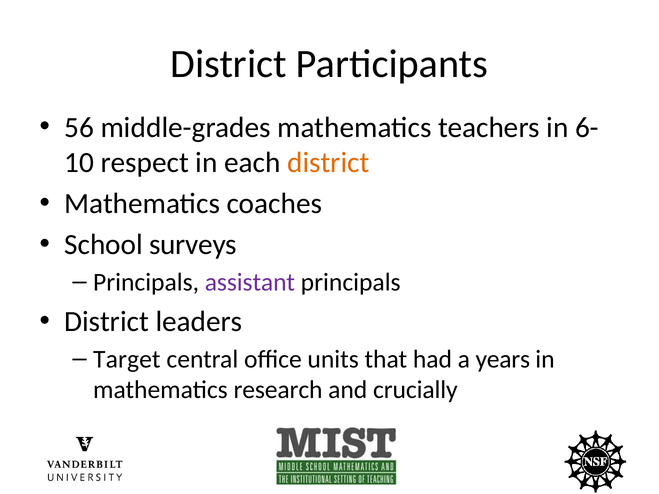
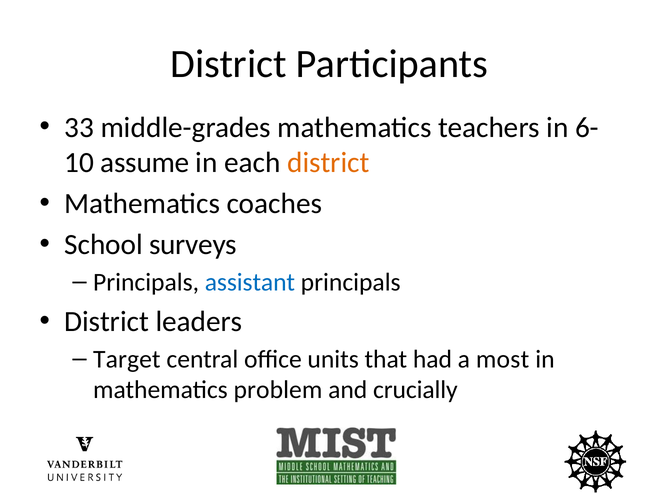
56: 56 -> 33
respect: respect -> assume
assistant colour: purple -> blue
years: years -> most
research: research -> problem
